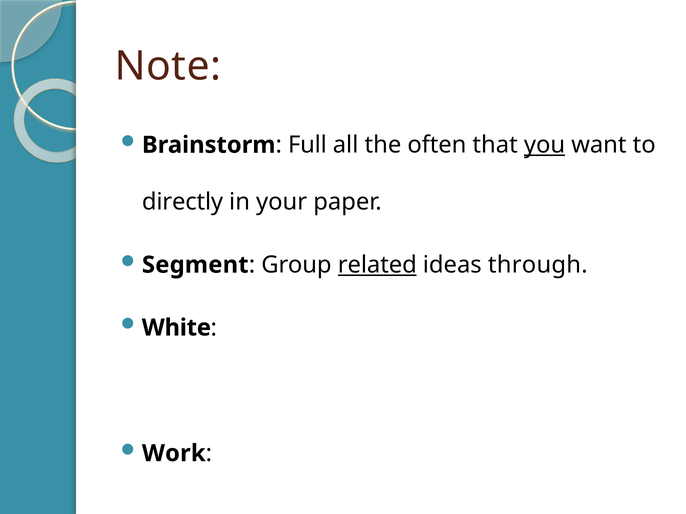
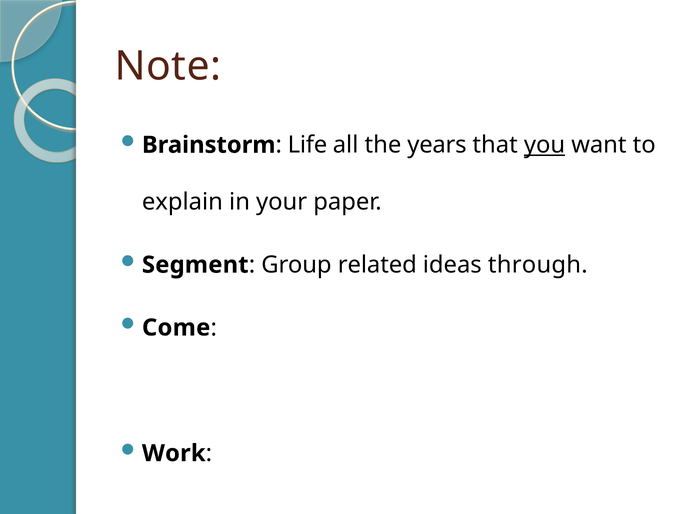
Full: Full -> Life
often: often -> years
directly: directly -> explain
related underline: present -> none
White: White -> Come
